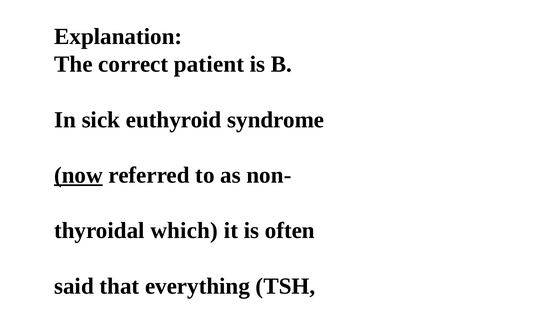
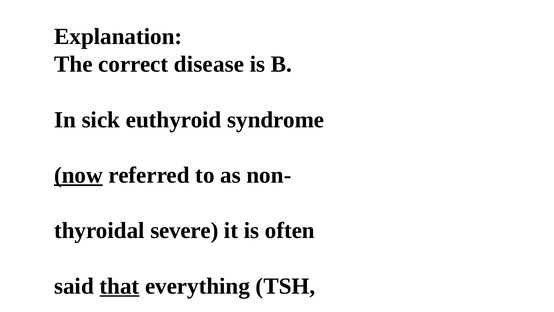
patient: patient -> disease
which: which -> severe
that underline: none -> present
